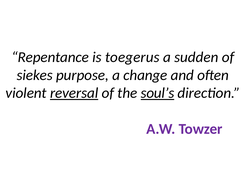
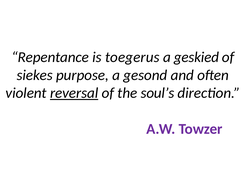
sudden: sudden -> geskied
change: change -> gesond
soul’s underline: present -> none
